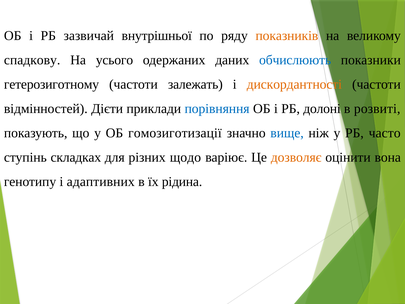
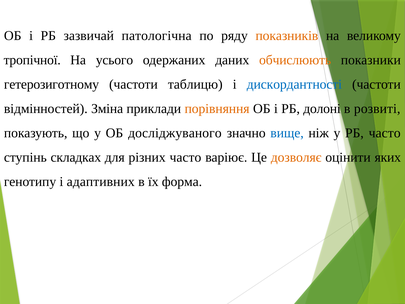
внутрішньої: внутрішньої -> патологічна
спадкову: спадкову -> тропічної
обчислюють colour: blue -> orange
залежать: залежать -> таблицю
дискордантності colour: orange -> blue
Дієти: Дієти -> Зміна
порівняння colour: blue -> orange
гомозиготизації: гомозиготизації -> досліджуваного
різних щодо: щодо -> часто
вона: вона -> яких
рідина: рідина -> форма
